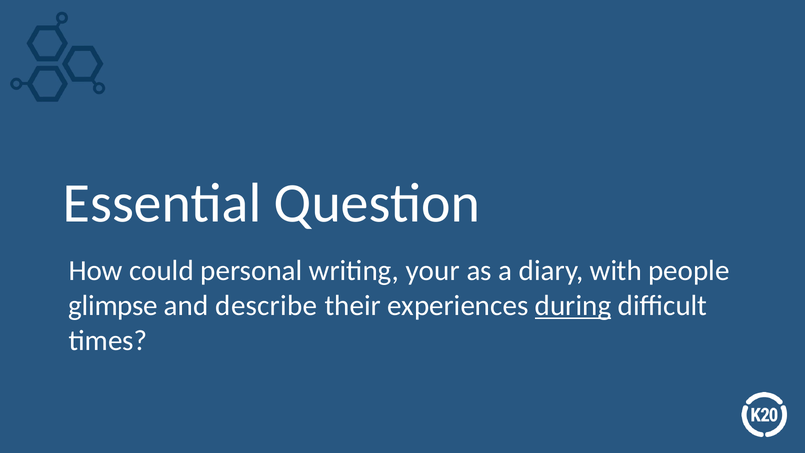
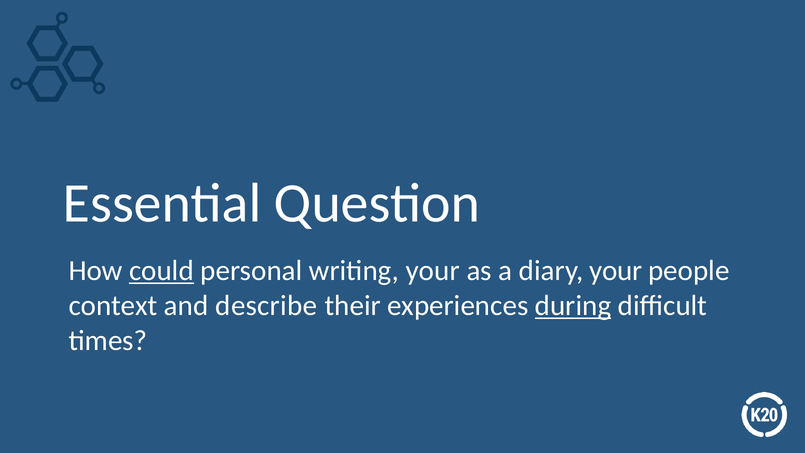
could underline: none -> present
diary with: with -> your
glimpse: glimpse -> context
